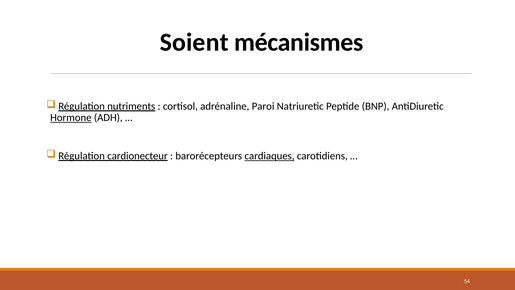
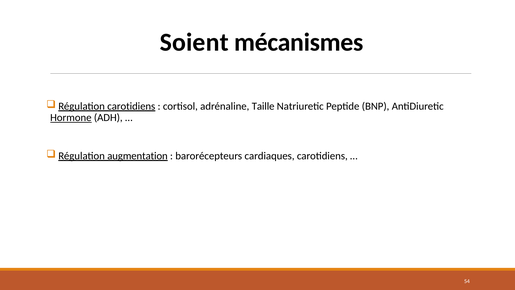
Régulation nutriments: nutriments -> carotidiens
Paroi: Paroi -> Taille
cardionecteur: cardionecteur -> augmentation
cardiaques underline: present -> none
